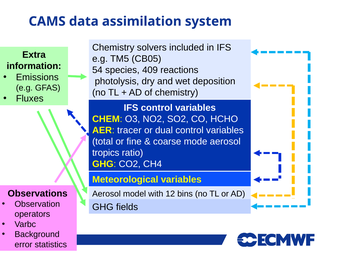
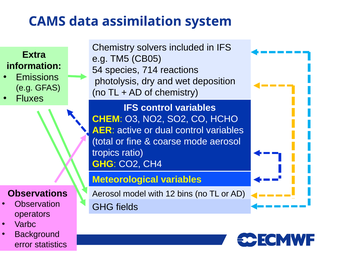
409: 409 -> 714
tracer: tracer -> active
